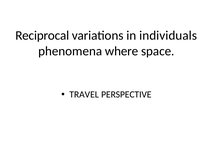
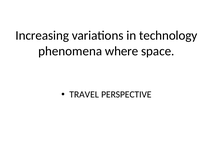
Reciprocal: Reciprocal -> Increasing
individuals: individuals -> technology
